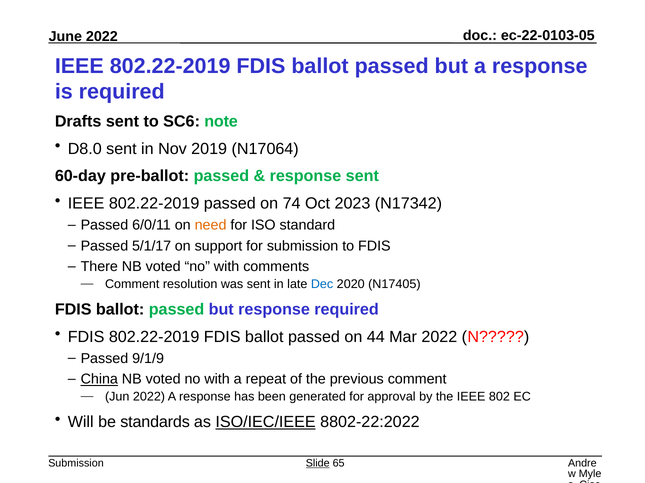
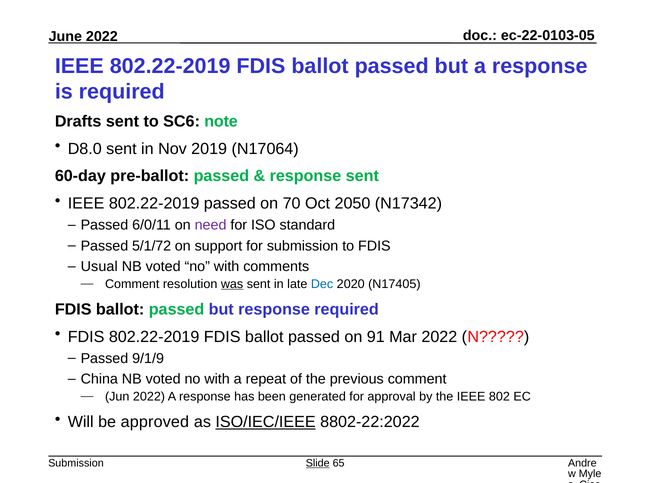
74: 74 -> 70
2023: 2023 -> 2050
need colour: orange -> purple
5/1/17: 5/1/17 -> 5/1/72
There: There -> Usual
was underline: none -> present
44: 44 -> 91
China underline: present -> none
standards: standards -> approved
